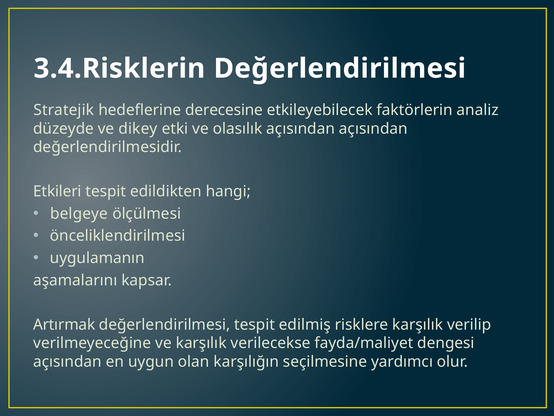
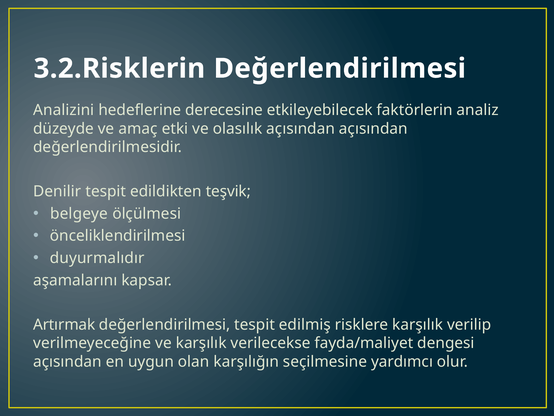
3.4.Risklerin: 3.4.Risklerin -> 3.2.Risklerin
Stratejik: Stratejik -> Analizini
dikey: dikey -> amaç
Etkileri: Etkileri -> Denilir
hangi: hangi -> teşvik
uygulamanın: uygulamanın -> duyurmalıdır
